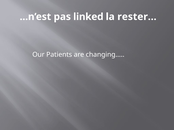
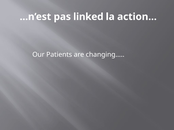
rester: rester -> action
